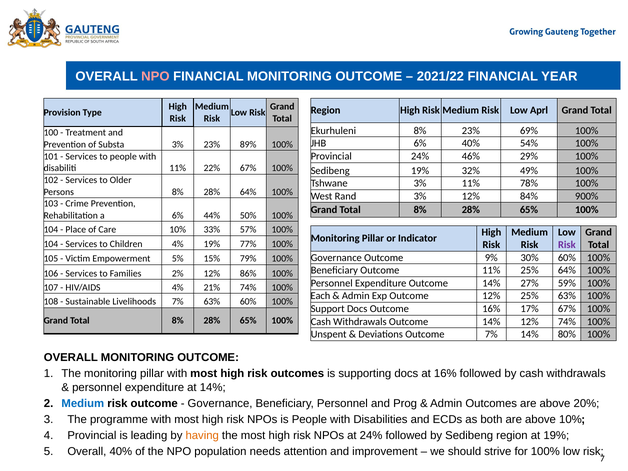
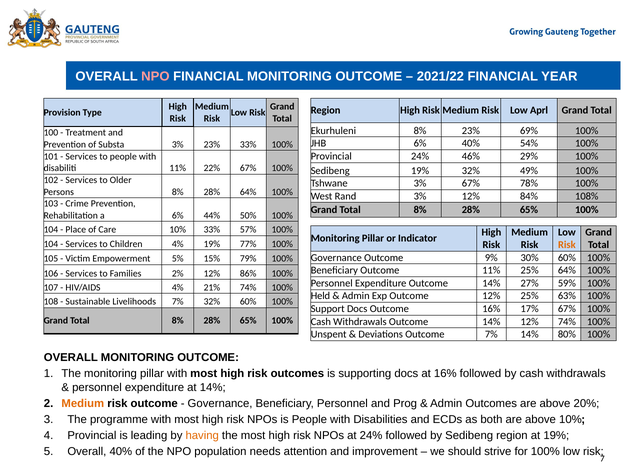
23% 89%: 89% -> 33%
3% 11%: 11% -> 67%
900%: 900% -> 108%
Risk at (567, 245) colour: purple -> orange
Each: Each -> Held
7% 63%: 63% -> 32%
Medium at (83, 403) colour: blue -> orange
